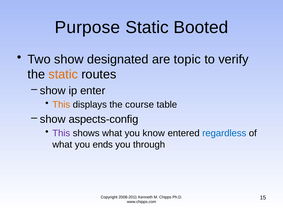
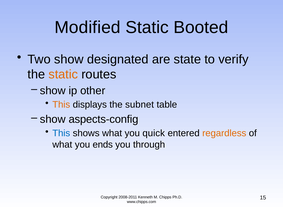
Purpose: Purpose -> Modified
topic: topic -> state
enter: enter -> other
course: course -> subnet
This at (61, 133) colour: purple -> blue
know: know -> quick
regardless colour: blue -> orange
